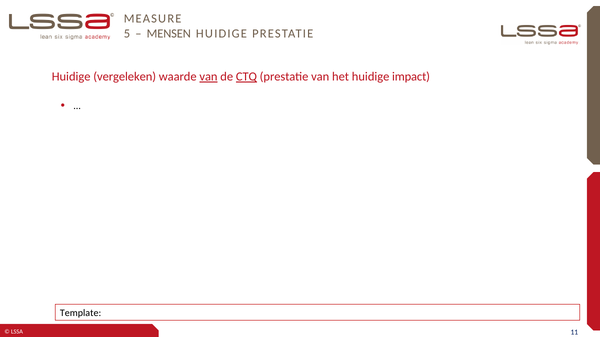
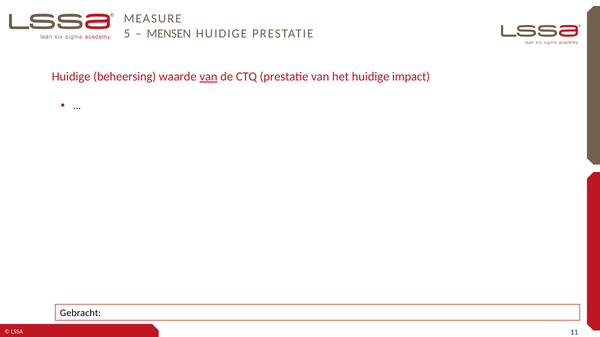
vergeleken: vergeleken -> beheersing
CTQ underline: present -> none
Template: Template -> Gebracht
